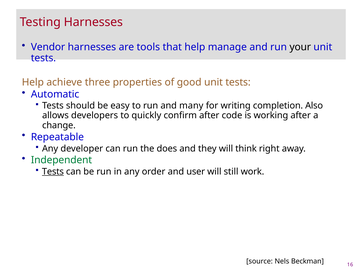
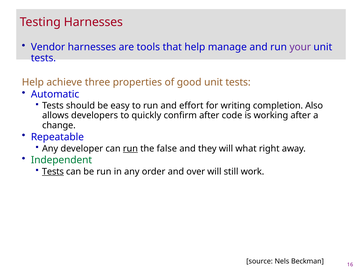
your colour: black -> purple
many: many -> effort
run at (130, 149) underline: none -> present
does: does -> false
think: think -> what
user: user -> over
